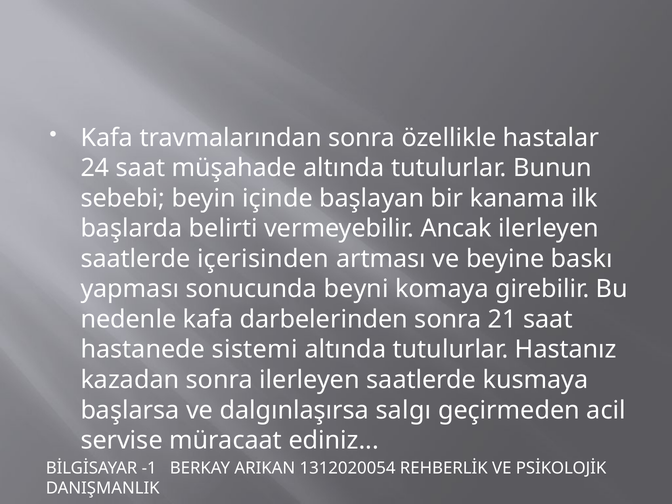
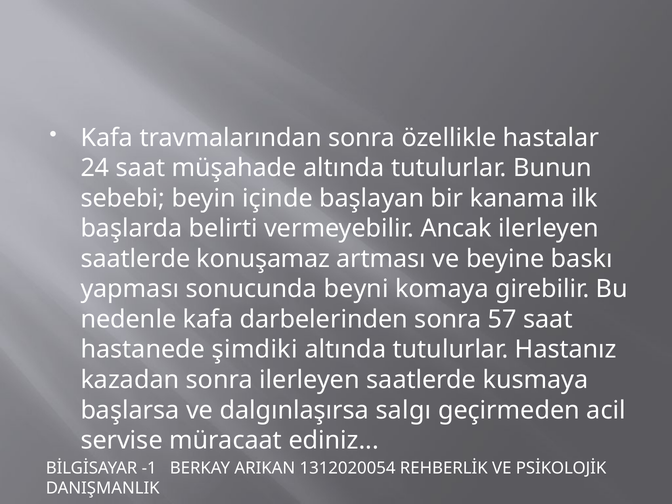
içerisinden: içerisinden -> konuşamaz
21: 21 -> 57
sistemi: sistemi -> şimdiki
